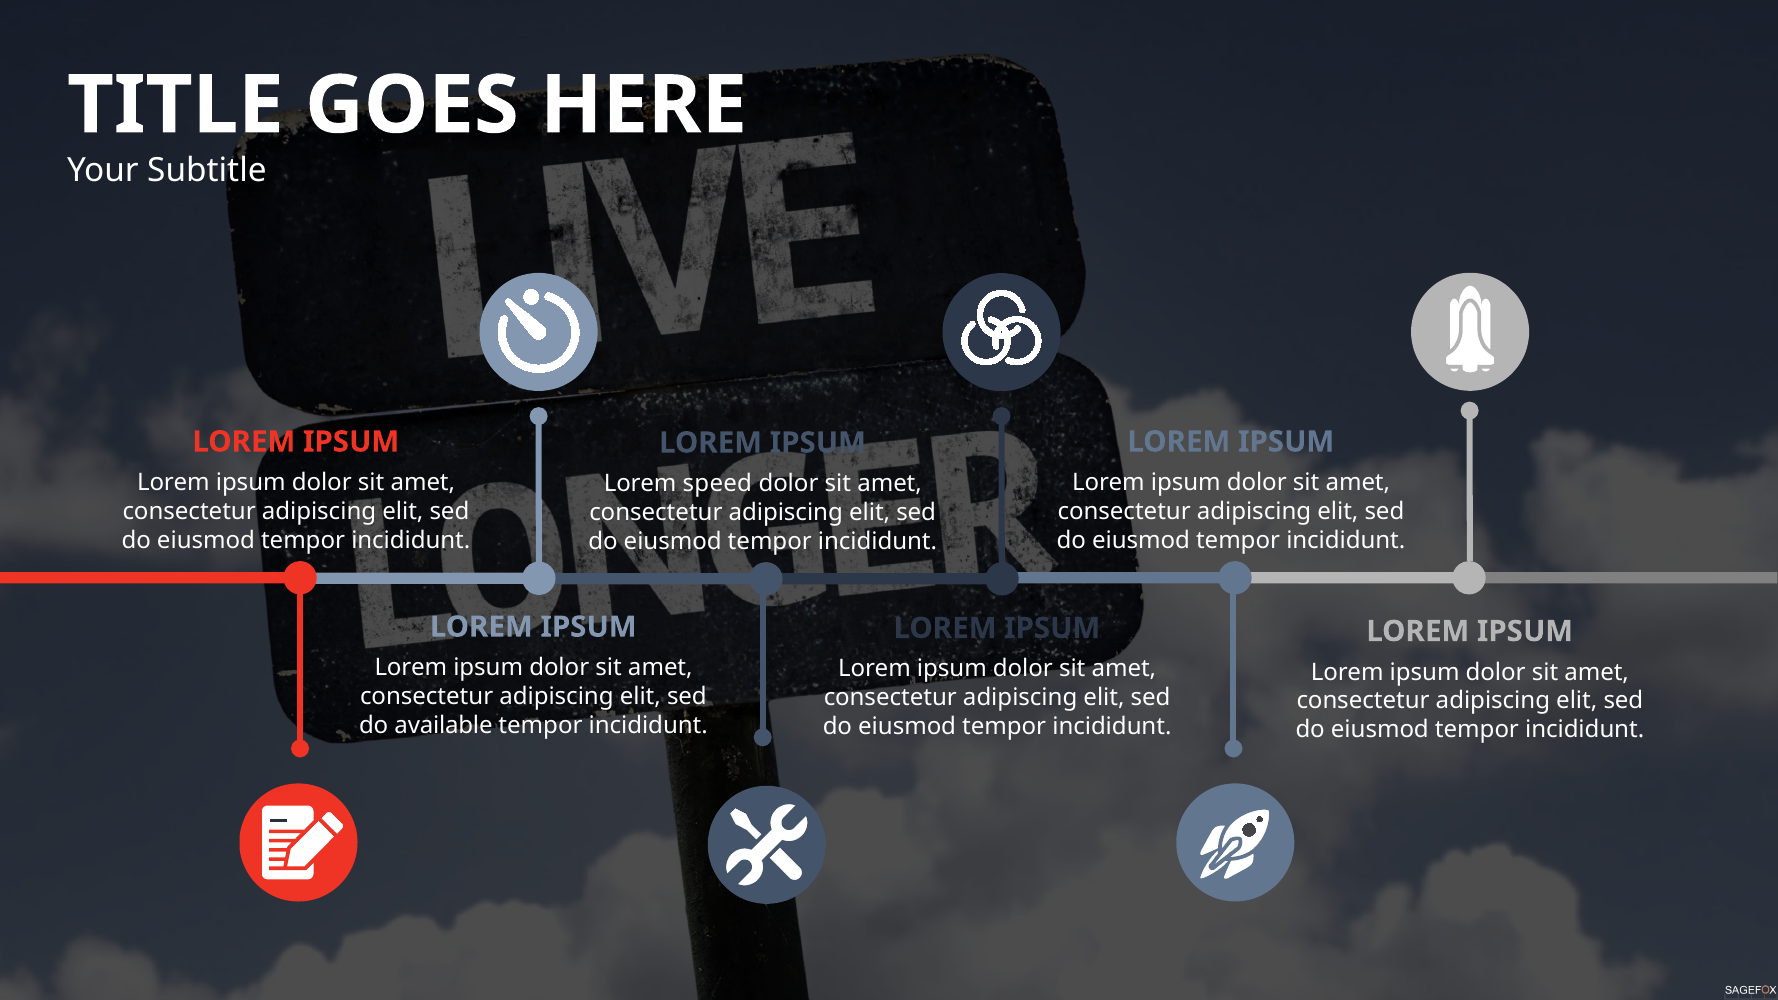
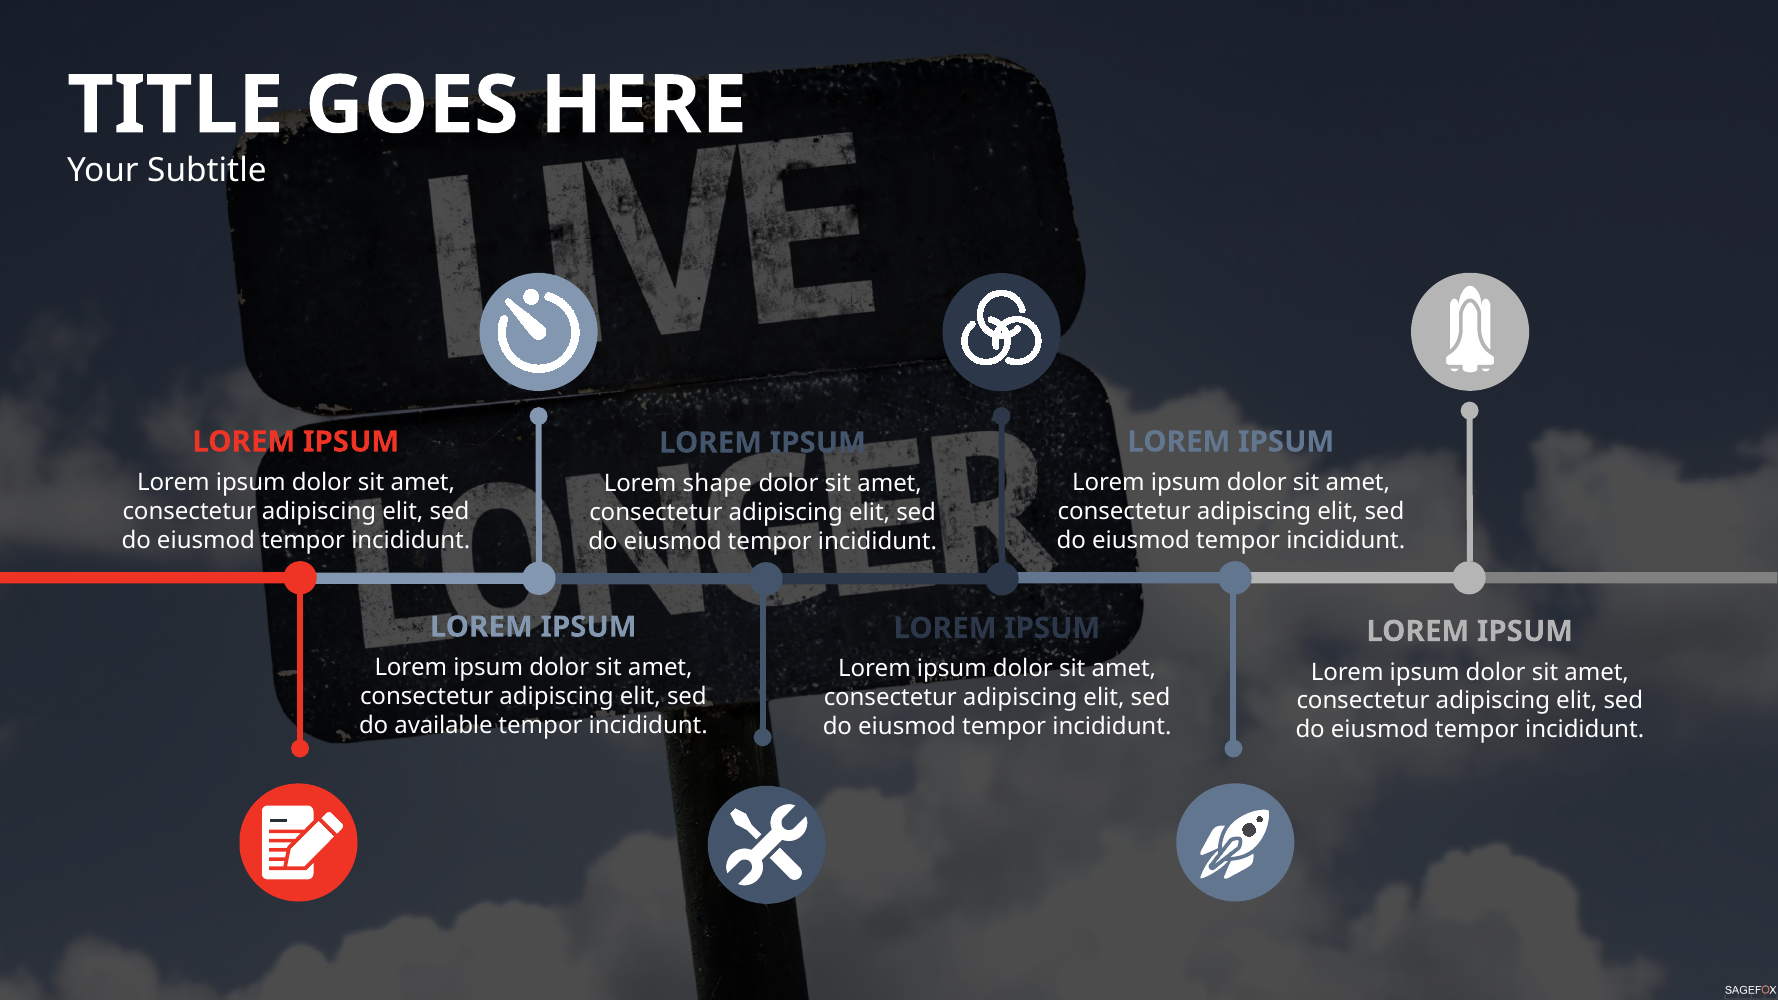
speed: speed -> shape
